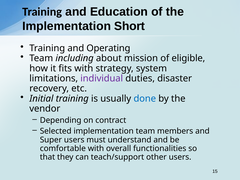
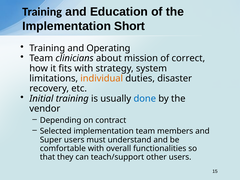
including: including -> clinicians
eligible: eligible -> correct
individual colour: purple -> orange
